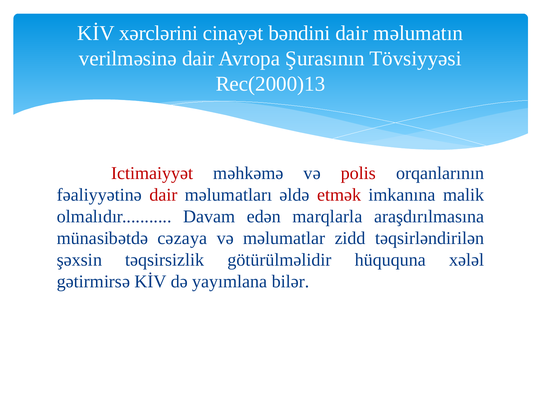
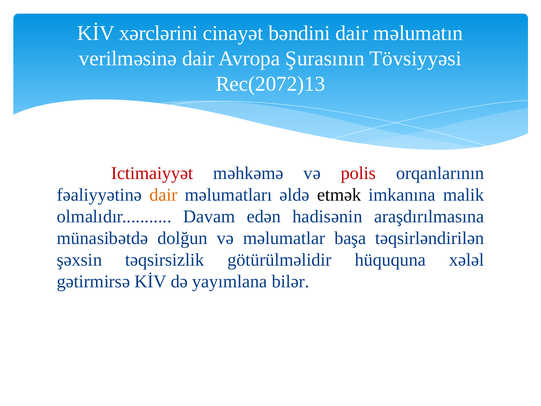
Rec(2000)13: Rec(2000)13 -> Rec(2072)13
dair at (163, 195) colour: red -> orange
etmək colour: red -> black
marqlarla: marqlarla -> hadisənin
cəzaya: cəzaya -> dolğun
zidd: zidd -> başa
